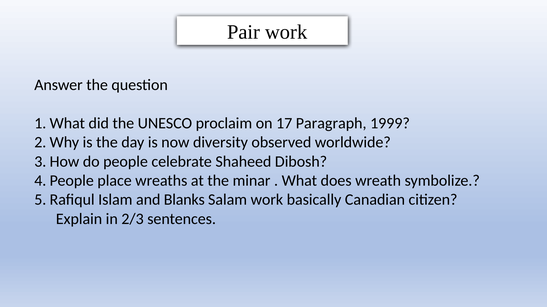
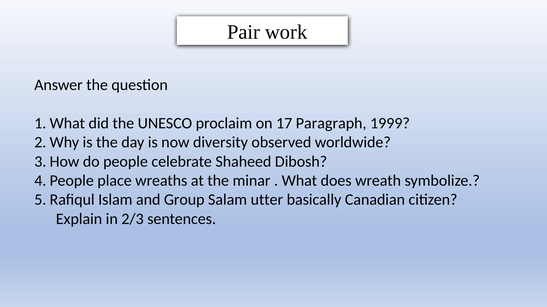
Blanks: Blanks -> Group
Salam work: work -> utter
